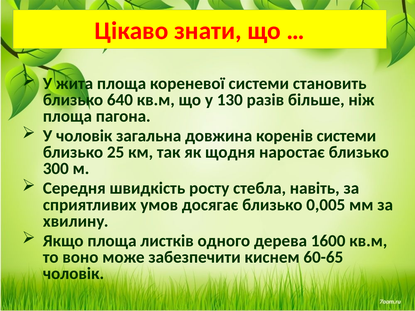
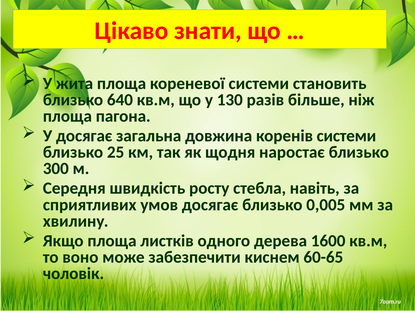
У чоловік: чоловік -> досягає
